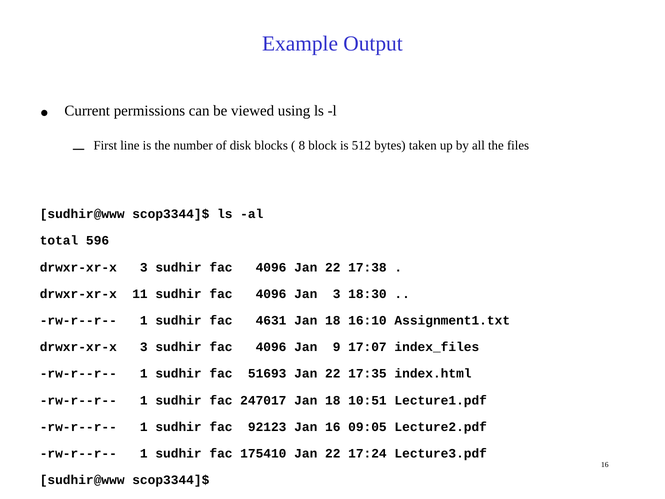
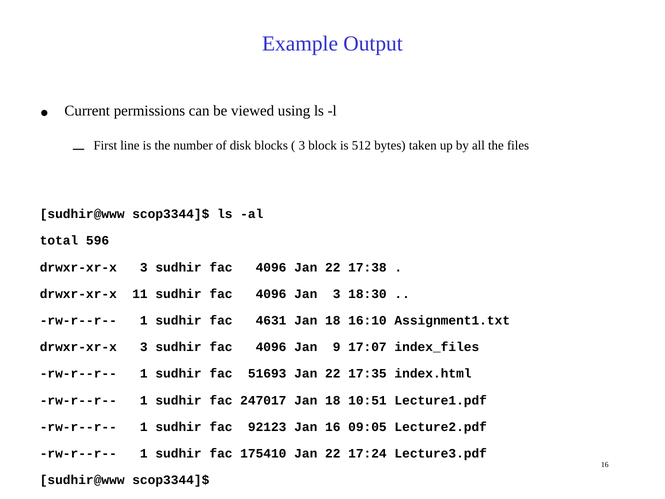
8 at (302, 145): 8 -> 3
